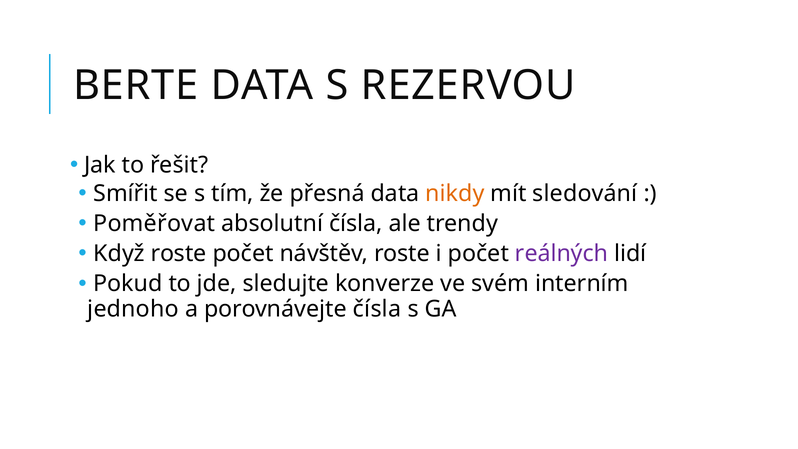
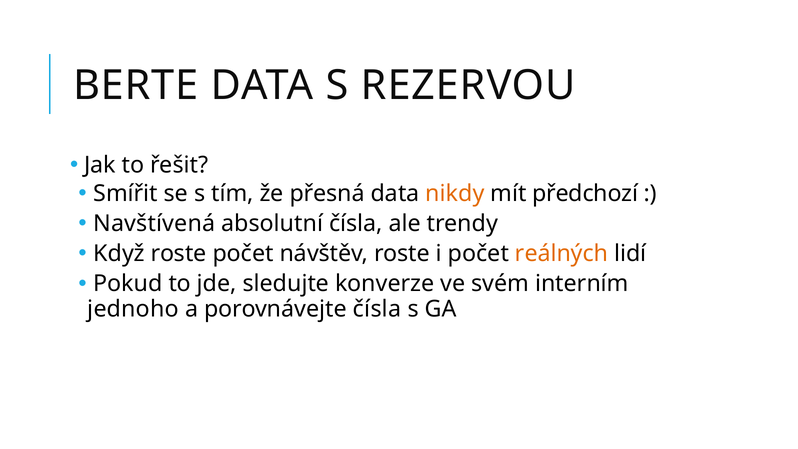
sledování: sledování -> předchozí
Poměřovat: Poměřovat -> Navštívená
reálných colour: purple -> orange
